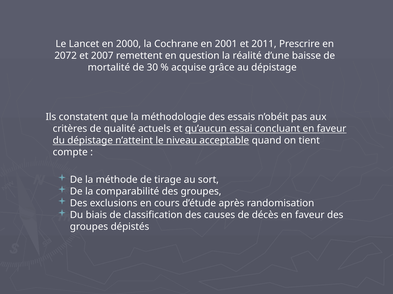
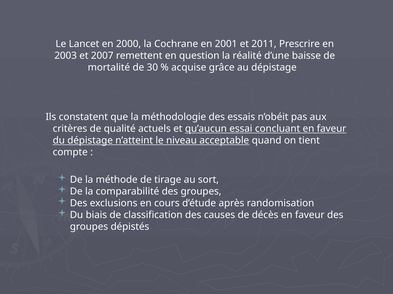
2072: 2072 -> 2003
